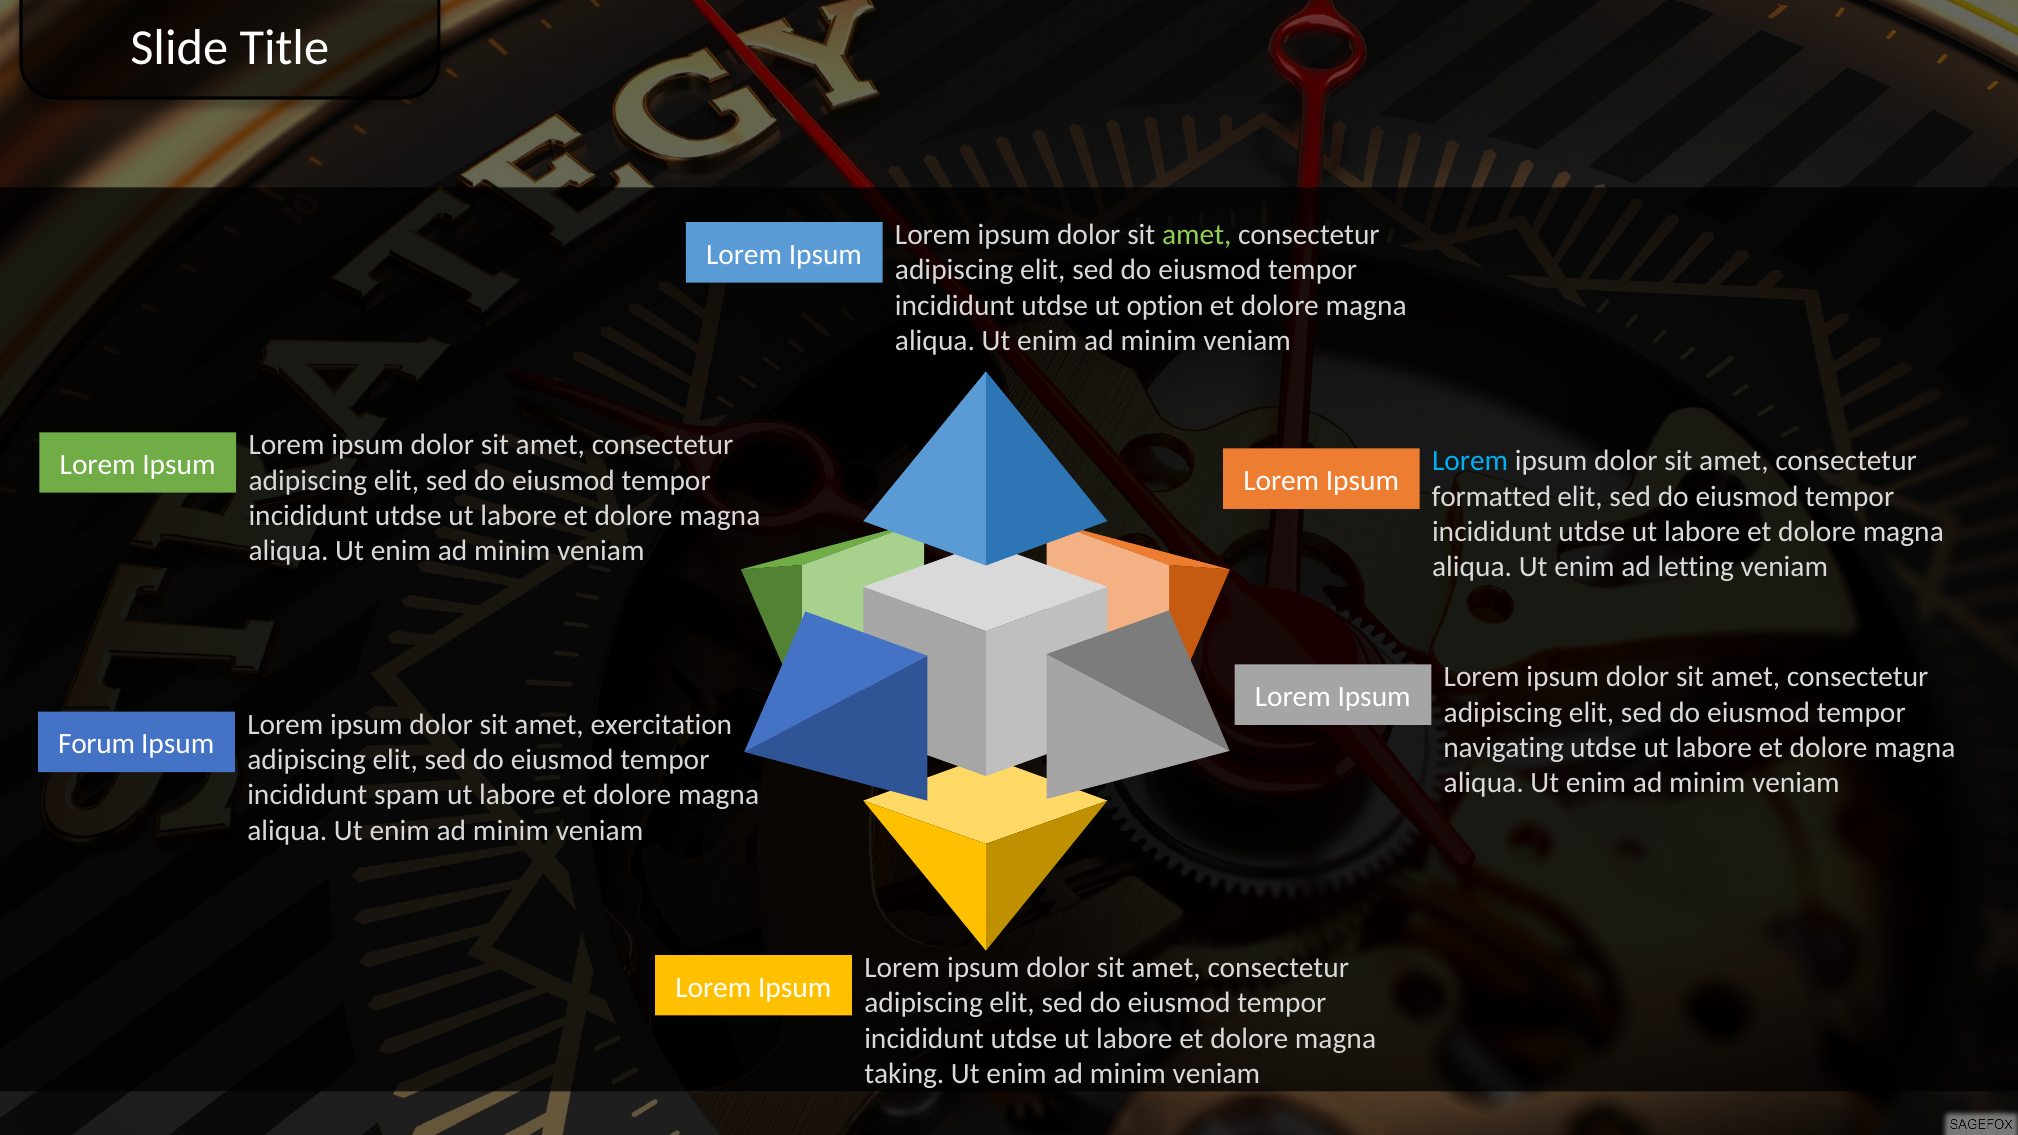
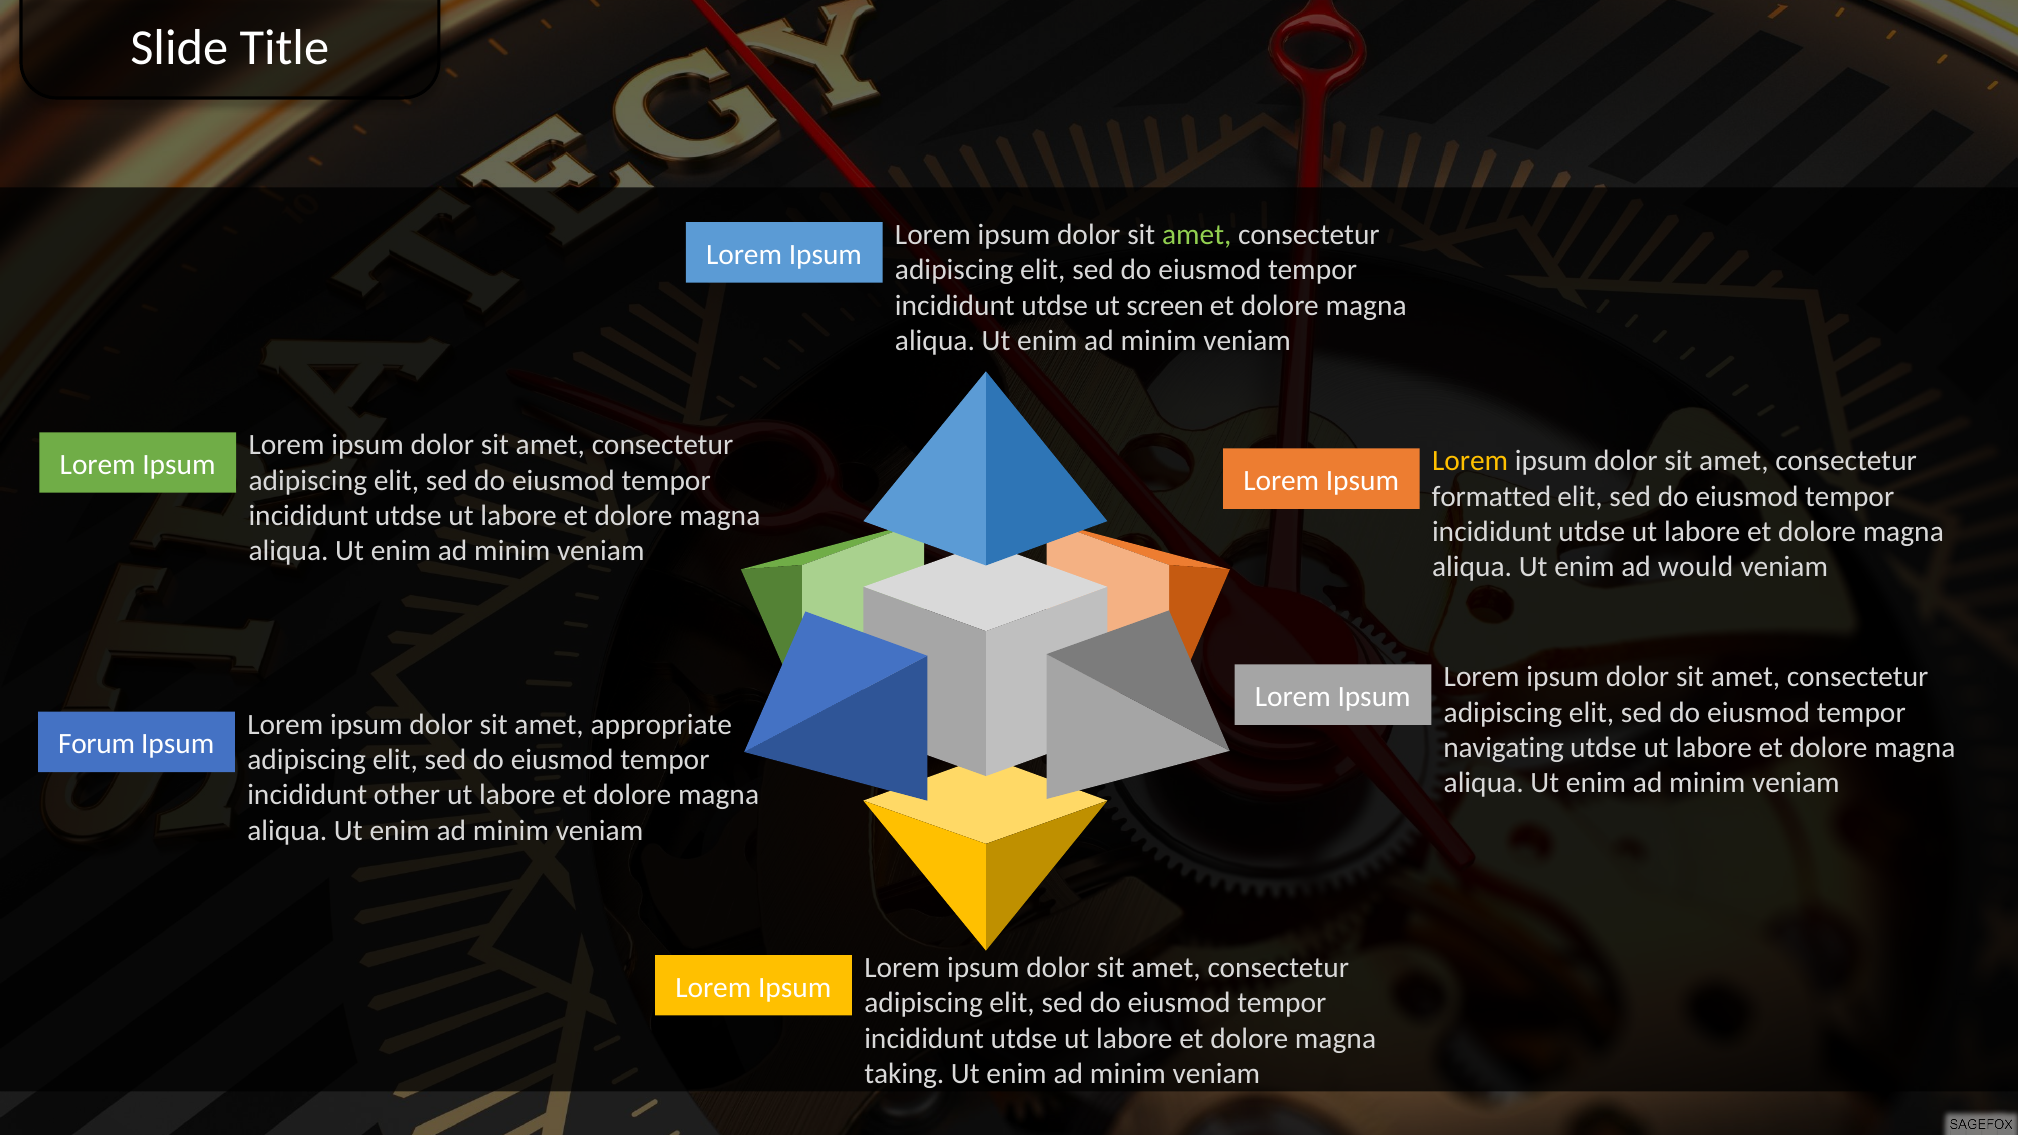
option: option -> screen
Lorem at (1470, 461) colour: light blue -> yellow
letting: letting -> would
exercitation: exercitation -> appropriate
spam: spam -> other
